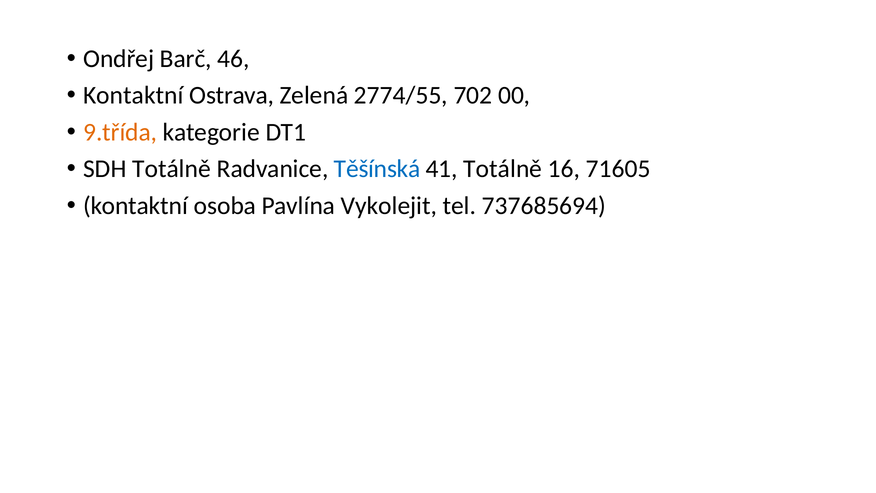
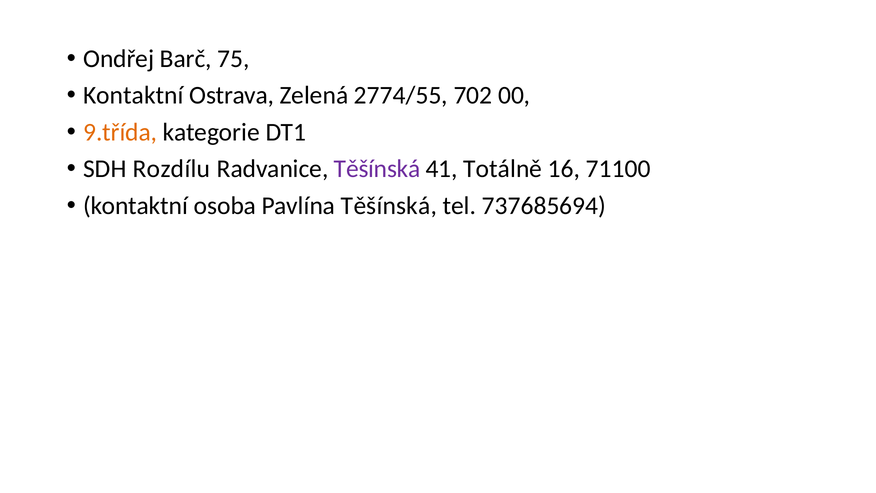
46: 46 -> 75
SDH Totálně: Totálně -> Rozdílu
Těšínská at (377, 169) colour: blue -> purple
71605: 71605 -> 71100
Pavlína Vykolejit: Vykolejit -> Těšínská
